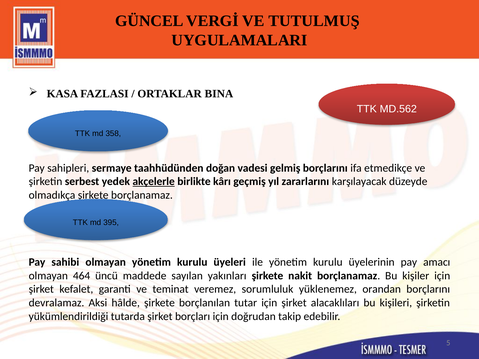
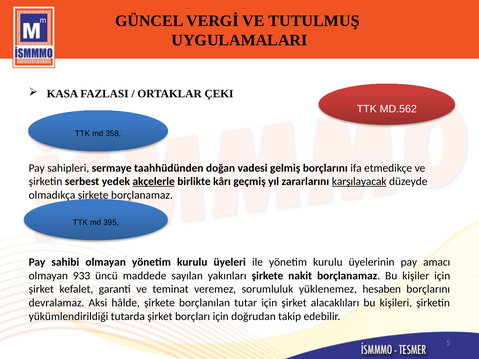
BINA: BINA -> ÇEKI
karşılayacak underline: none -> present
464: 464 -> 933
orandan: orandan -> hesaben
